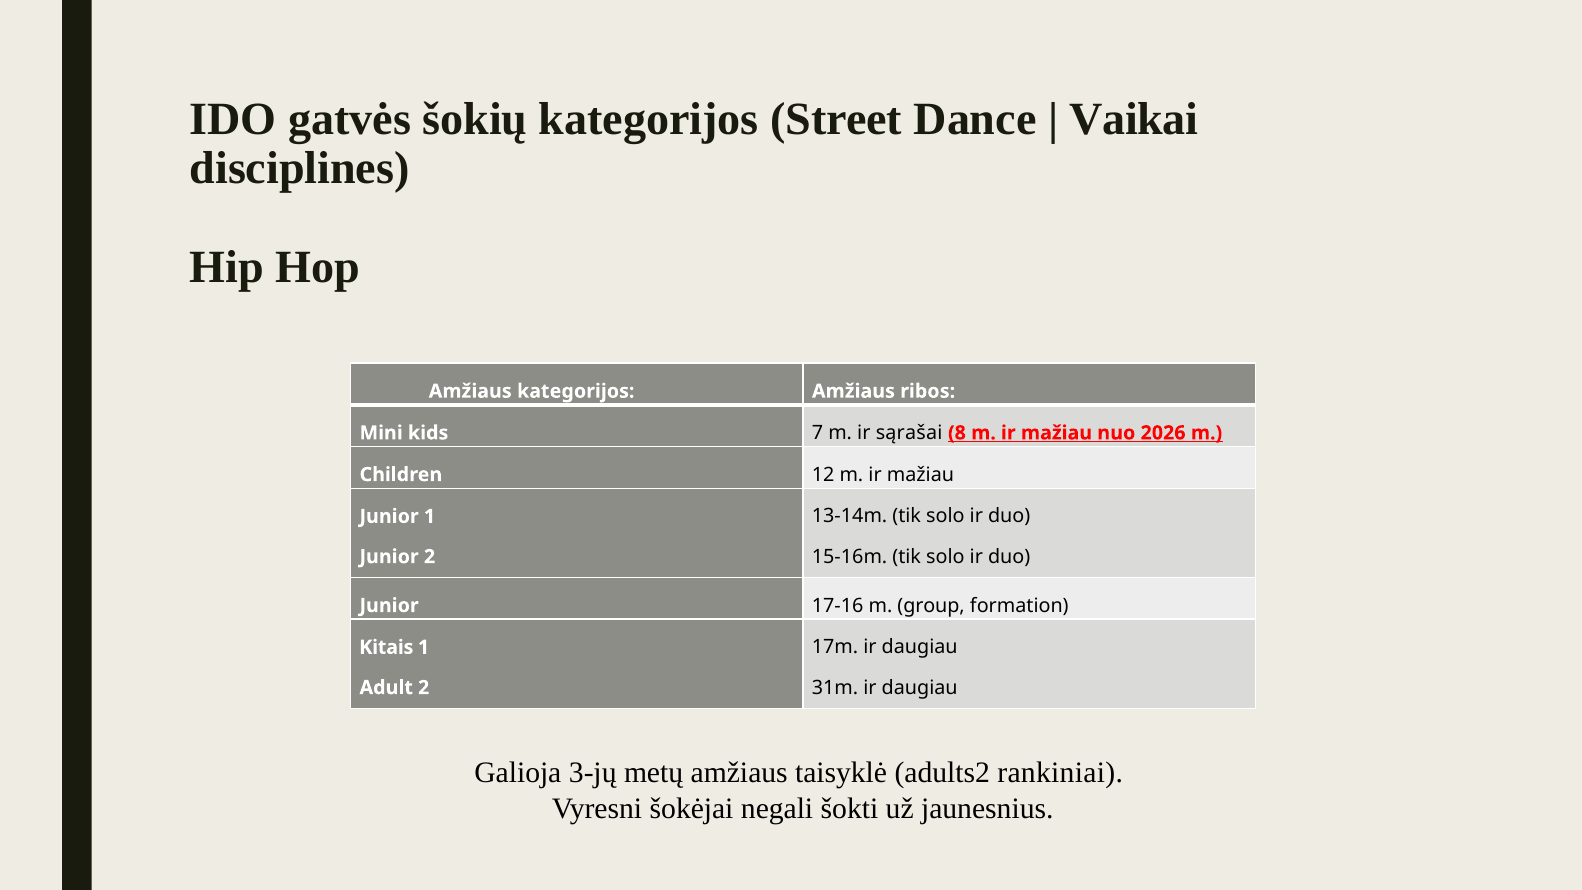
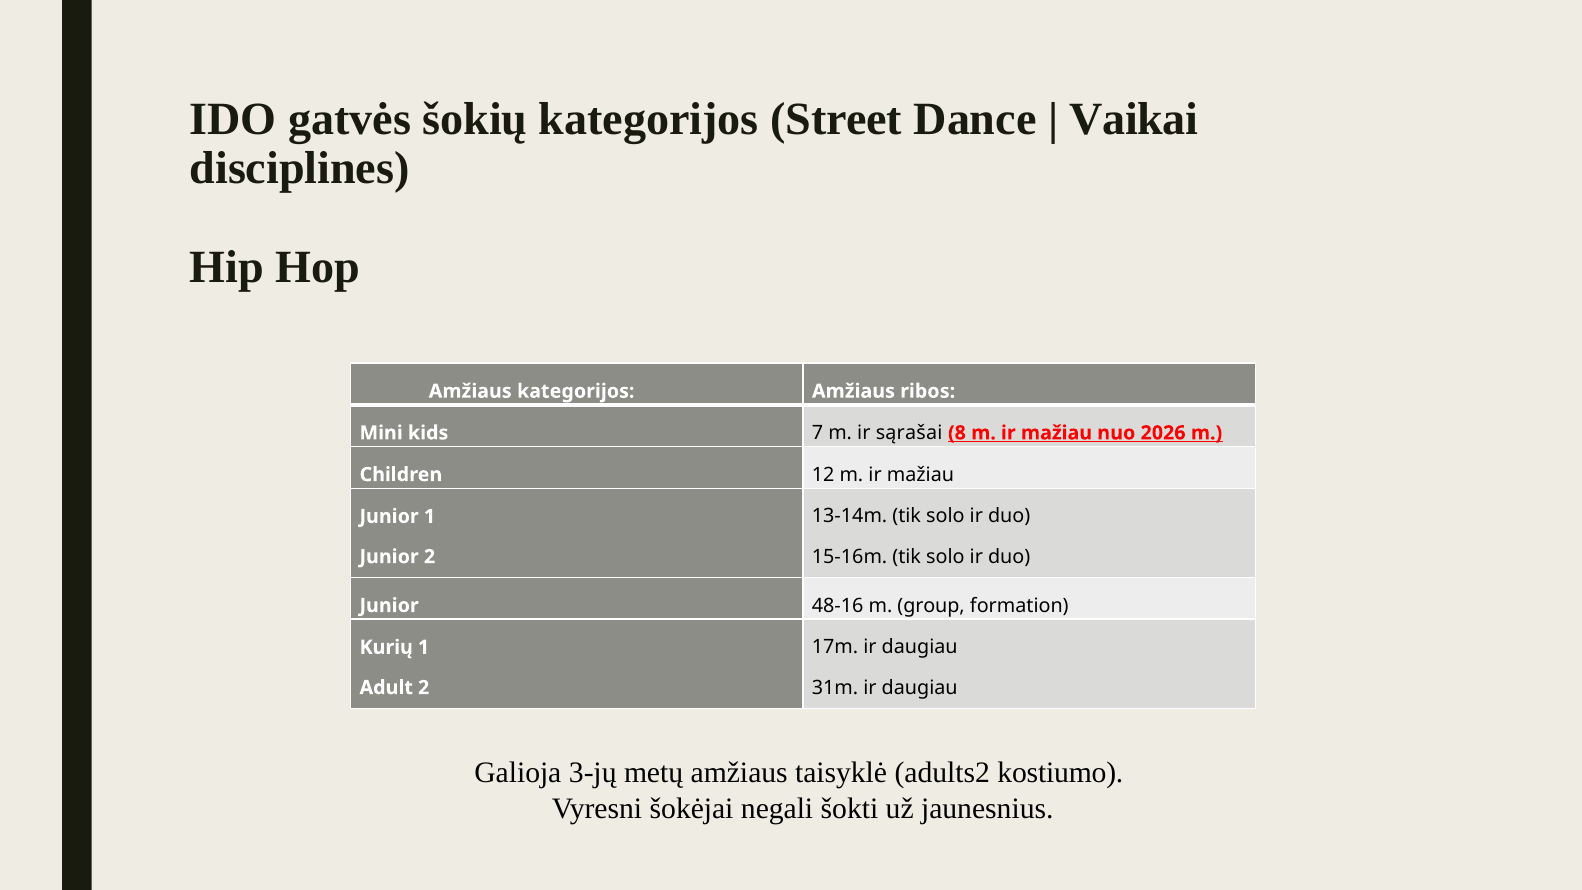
17-16: 17-16 -> 48-16
Kitais: Kitais -> Kurių
rankiniai: rankiniai -> kostiumo
